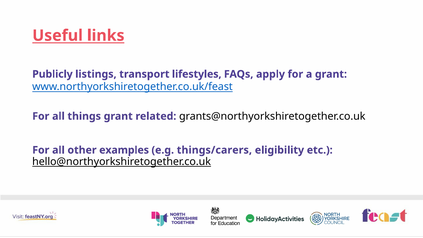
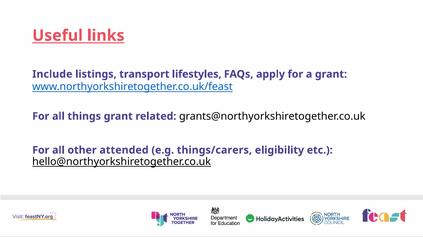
Publicly: Publicly -> Include
examples: examples -> attended
